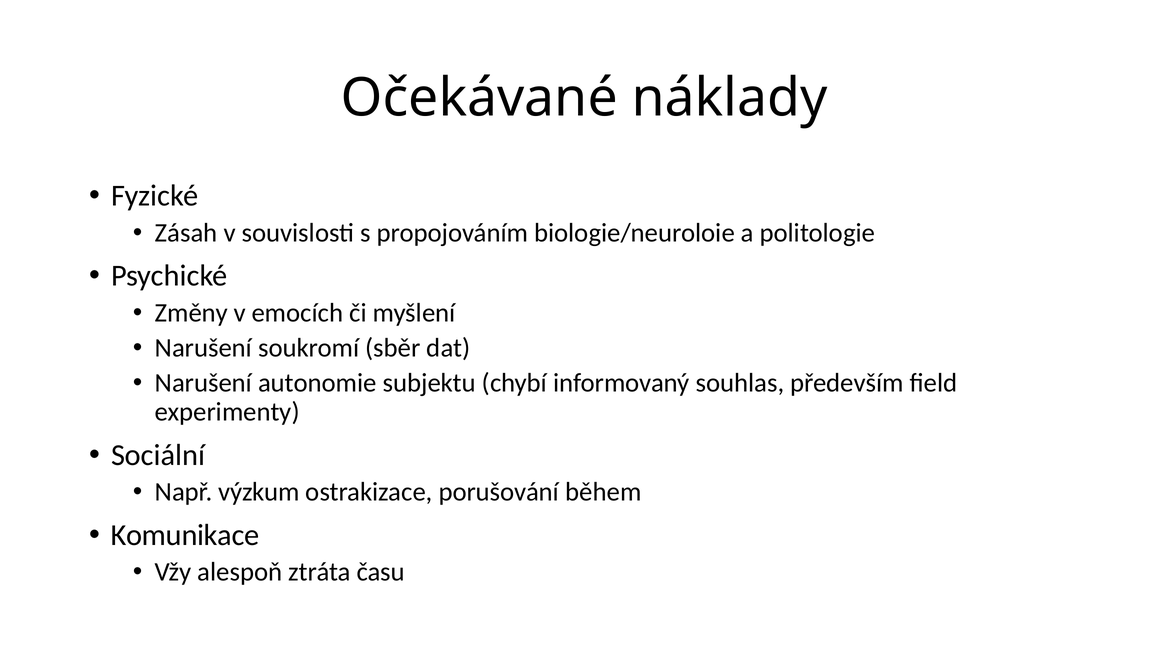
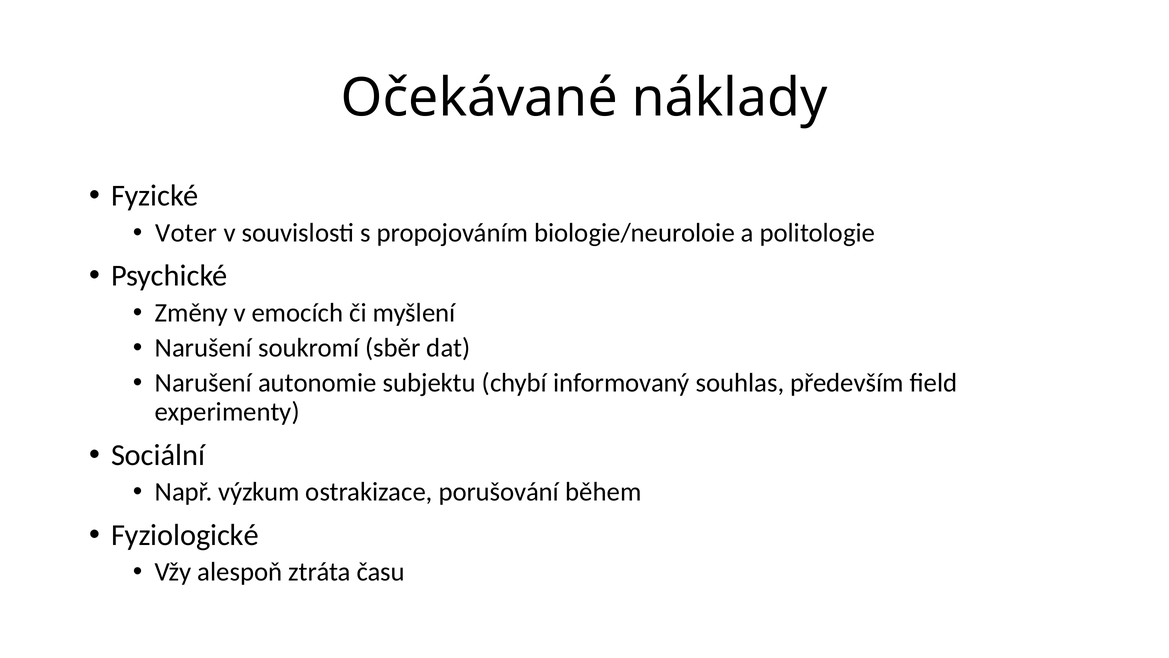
Zásah: Zásah -> Voter
Komunikace: Komunikace -> Fyziologické
